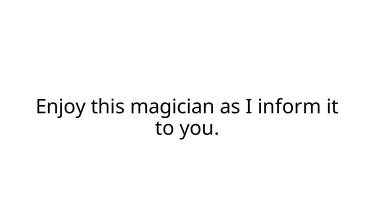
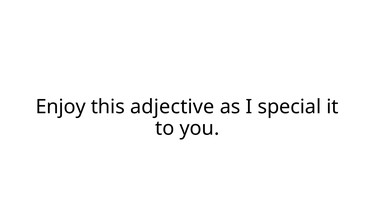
magician: magician -> adjective
inform: inform -> special
